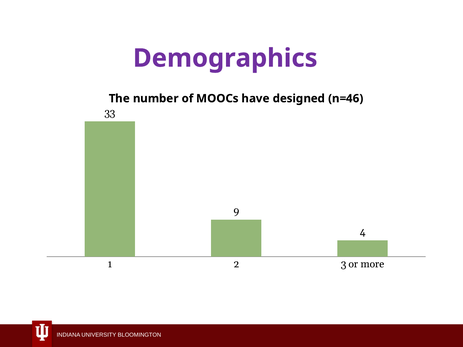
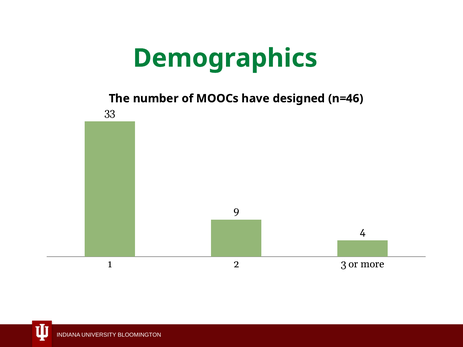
Demographics colour: purple -> green
